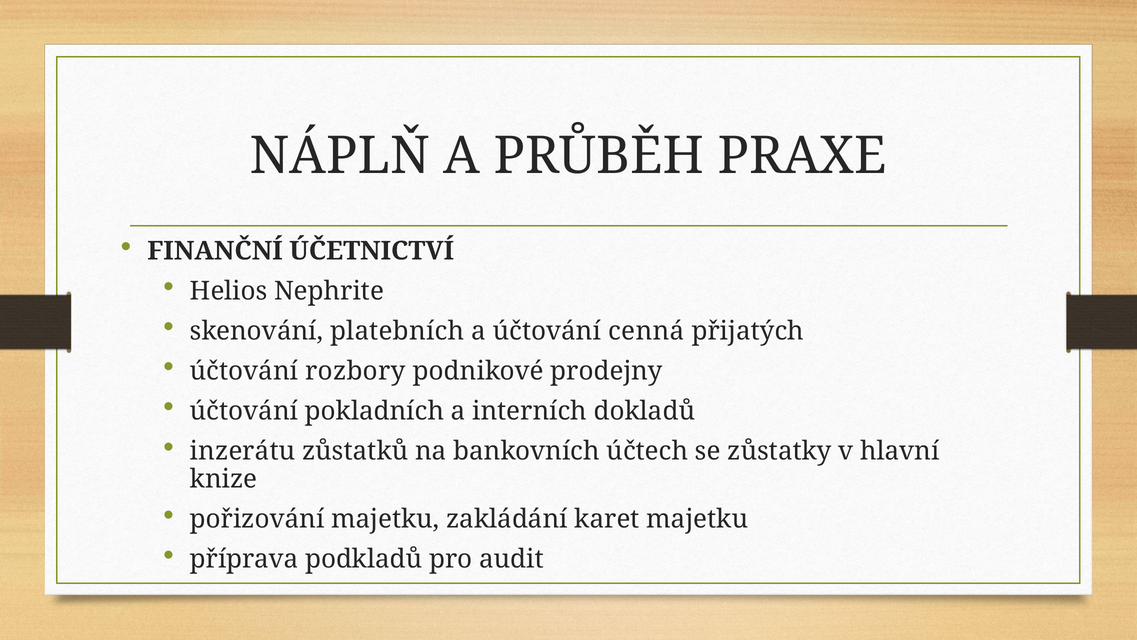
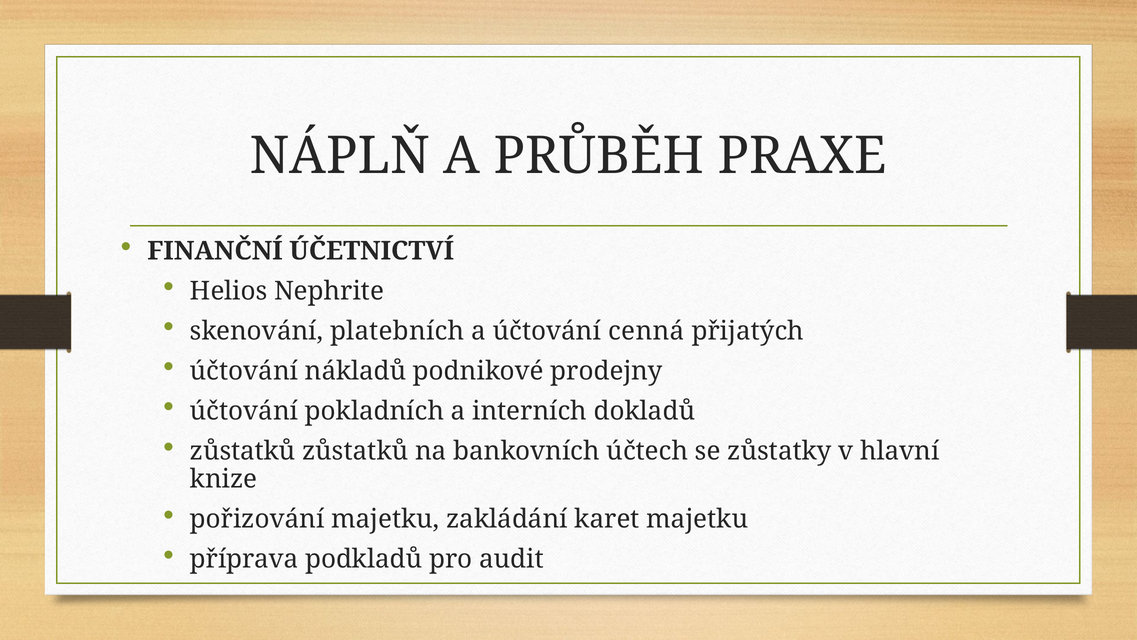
rozbory: rozbory -> nákladů
inzerátu at (243, 451): inzerátu -> zůstatků
